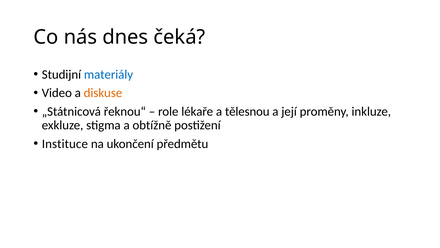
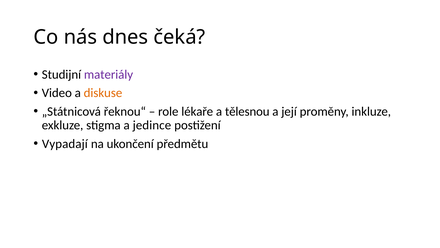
materiály colour: blue -> purple
obtížně: obtížně -> jedince
Instituce: Instituce -> Vypadají
